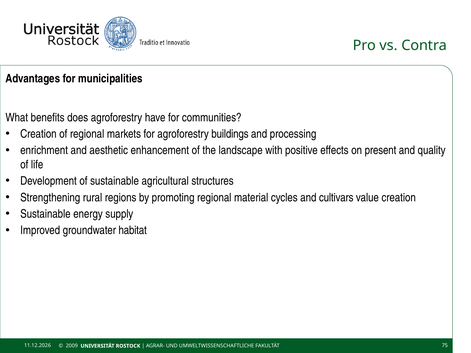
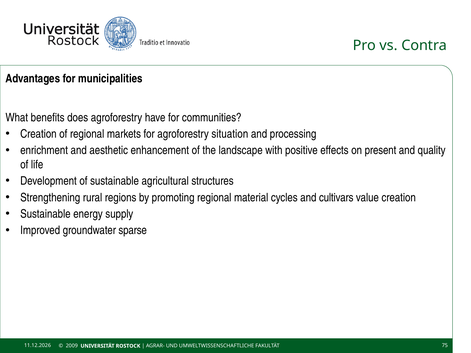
buildings: buildings -> situation
habitat: habitat -> sparse
